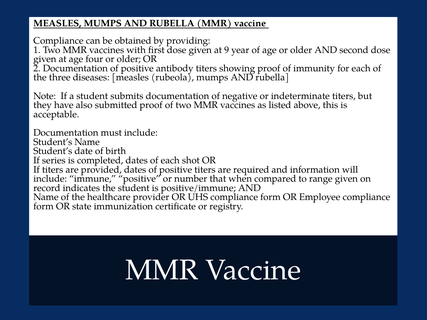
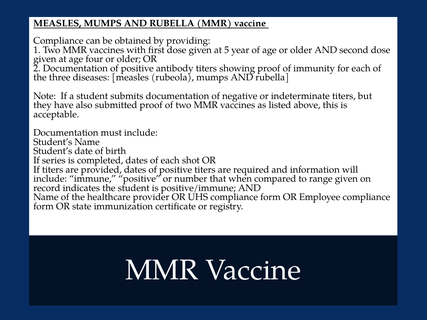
9: 9 -> 5
